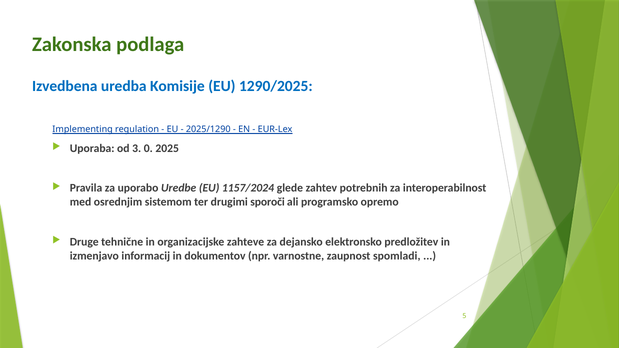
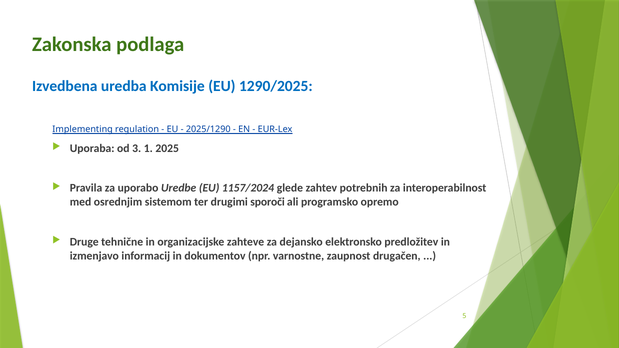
0: 0 -> 1
spomladi: spomladi -> drugačen
